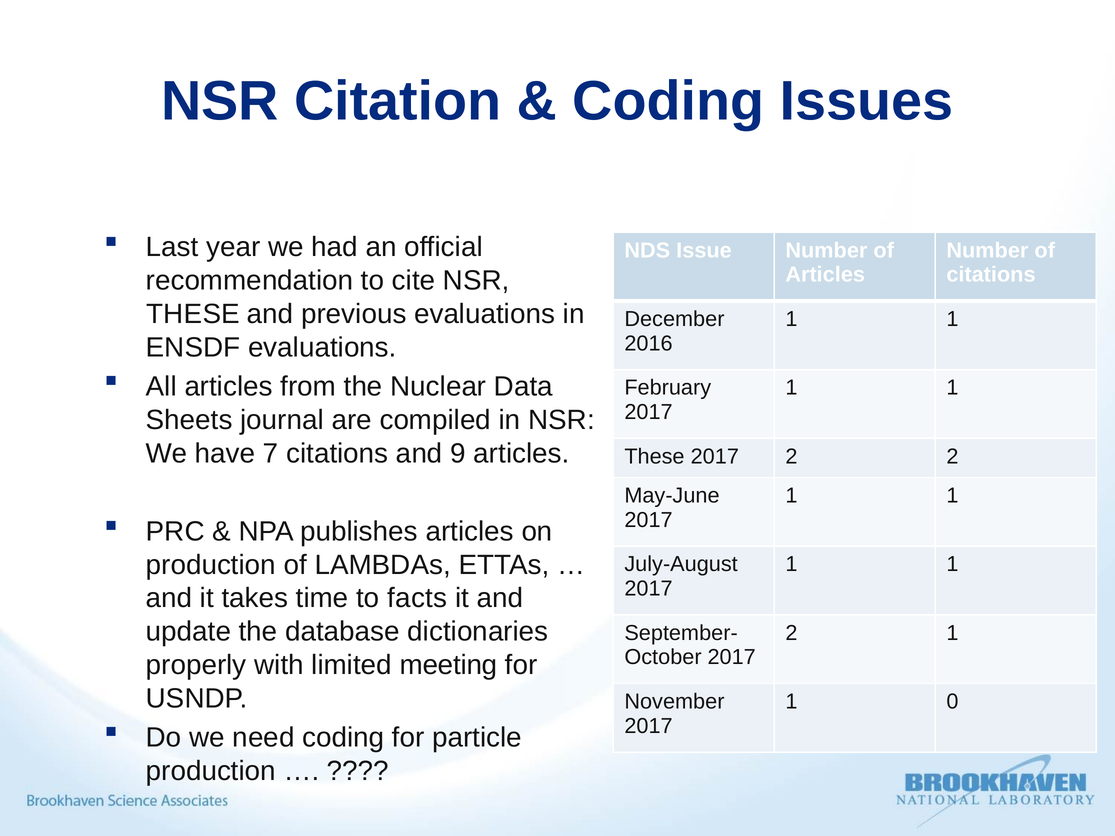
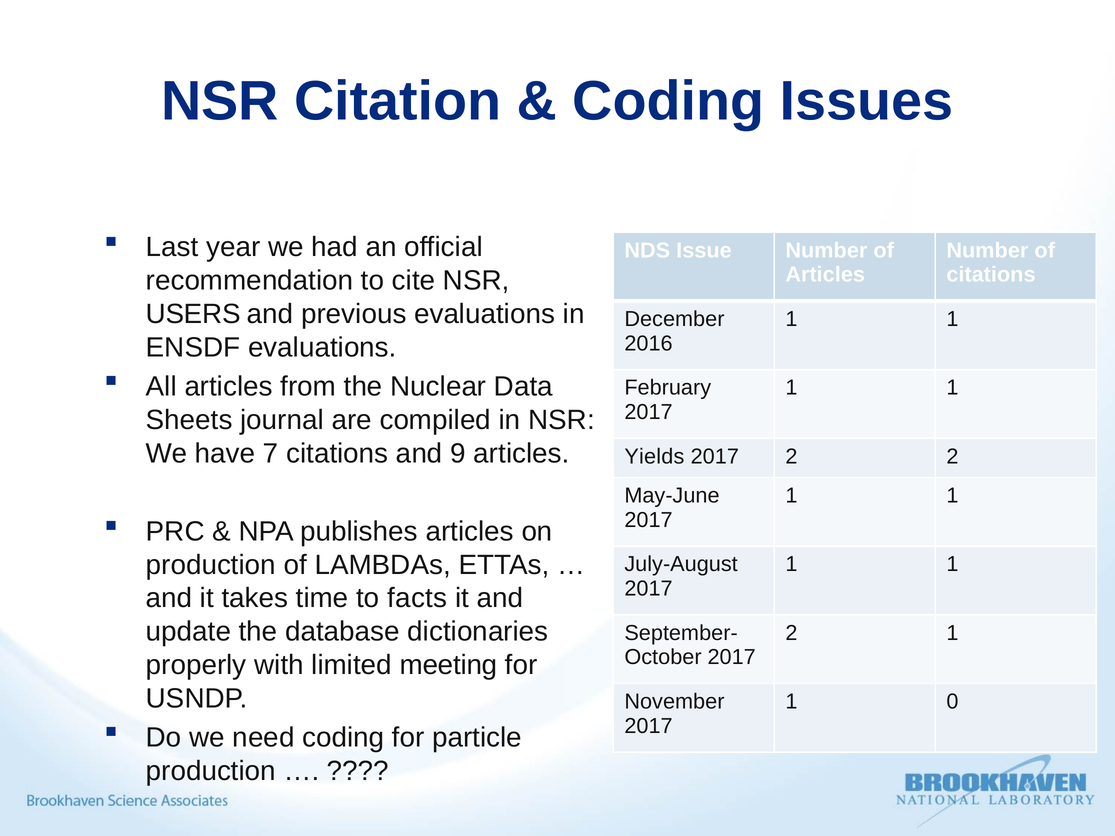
THESE at (193, 314): THESE -> USERS
These at (654, 457): These -> Yields
